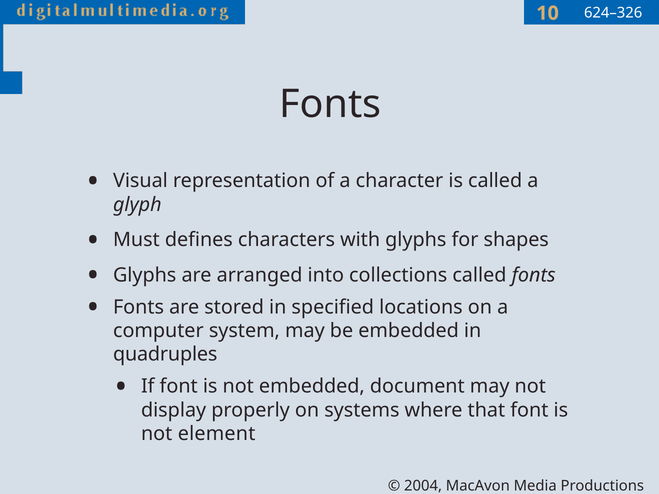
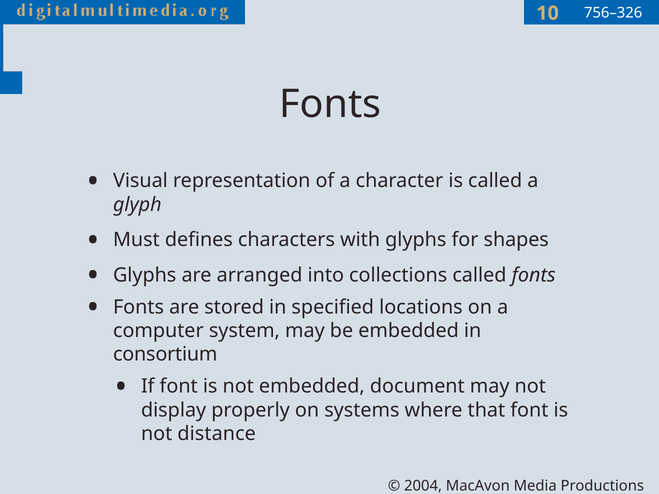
624–326: 624–326 -> 756–326
quadruples: quadruples -> consortium
element: element -> distance
